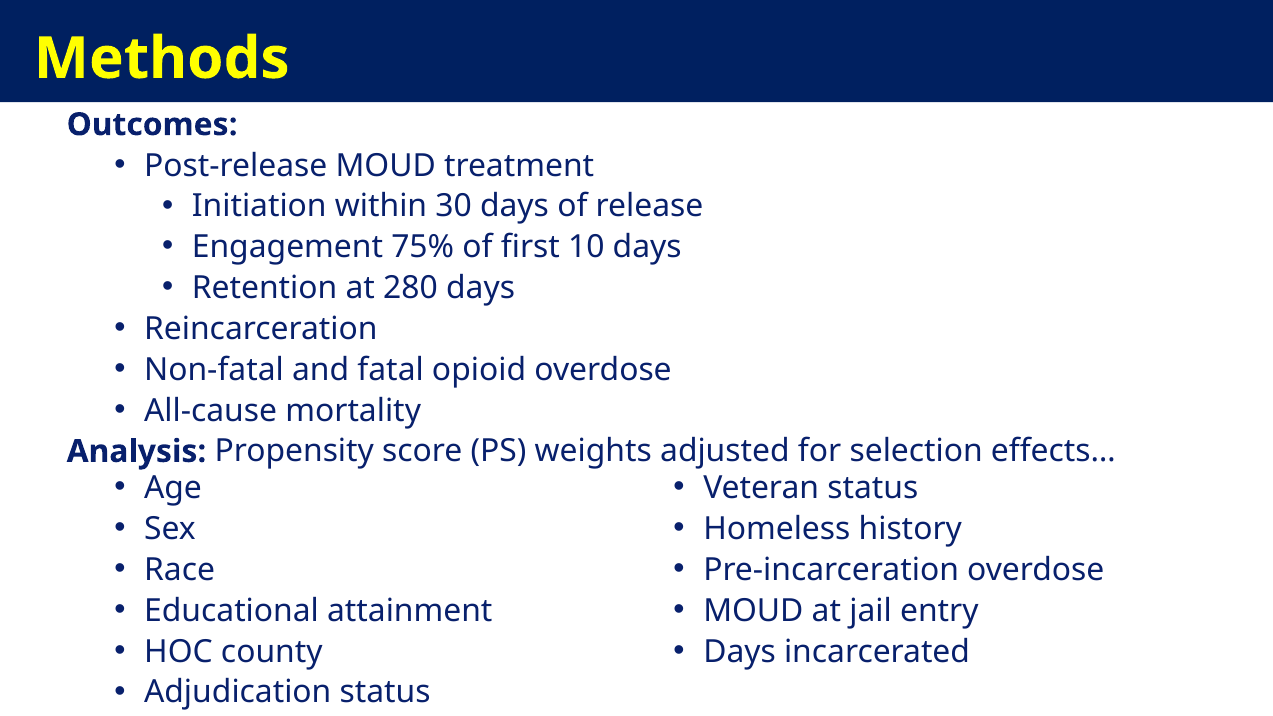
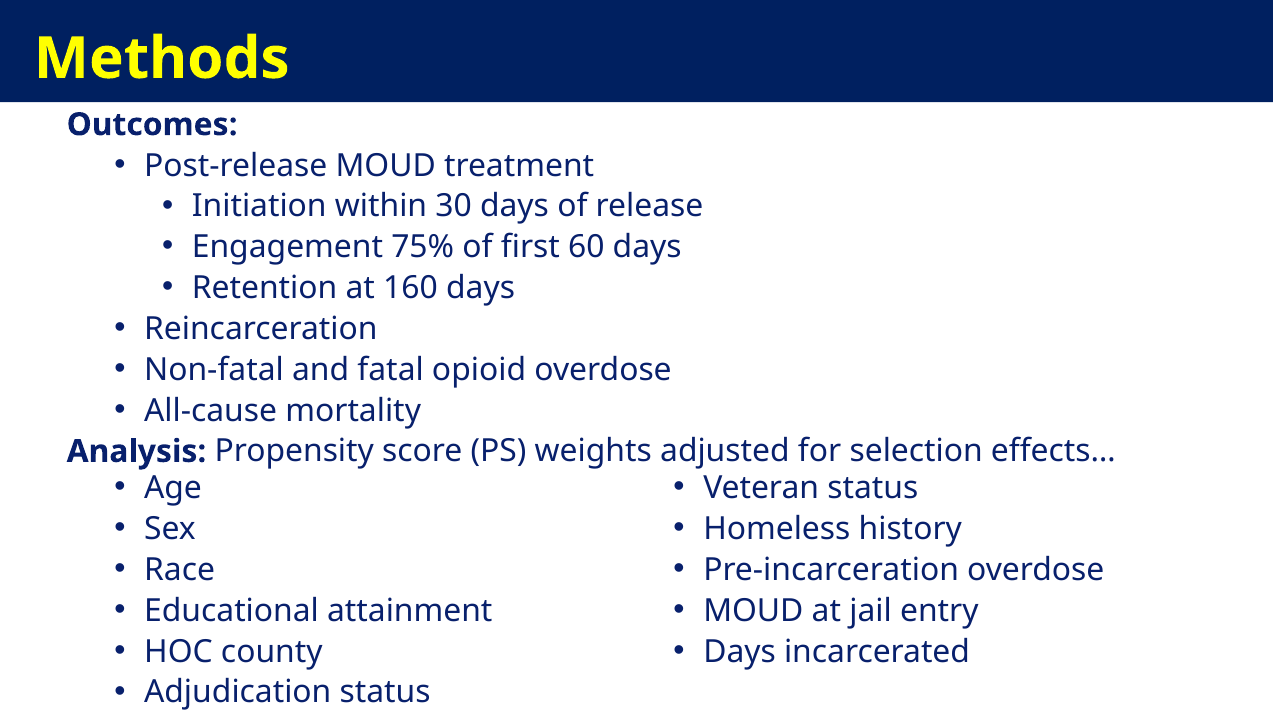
10: 10 -> 60
280: 280 -> 160
